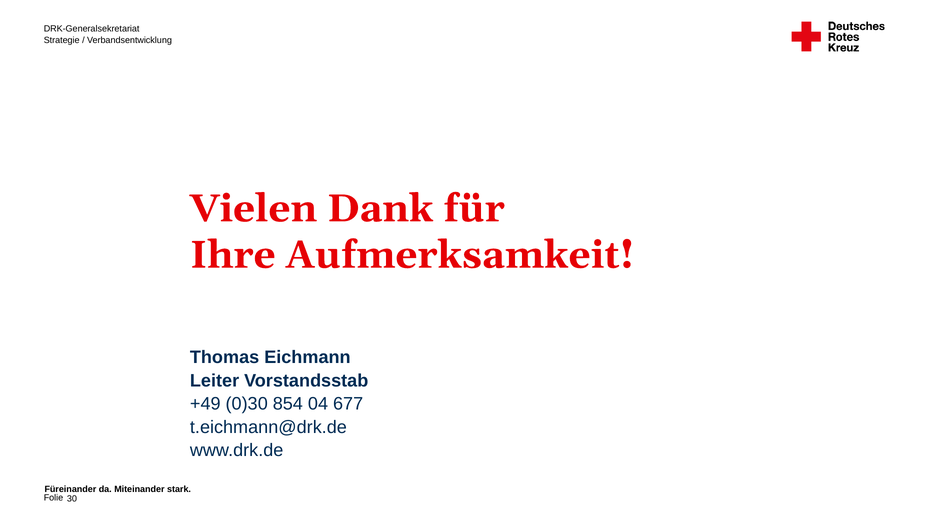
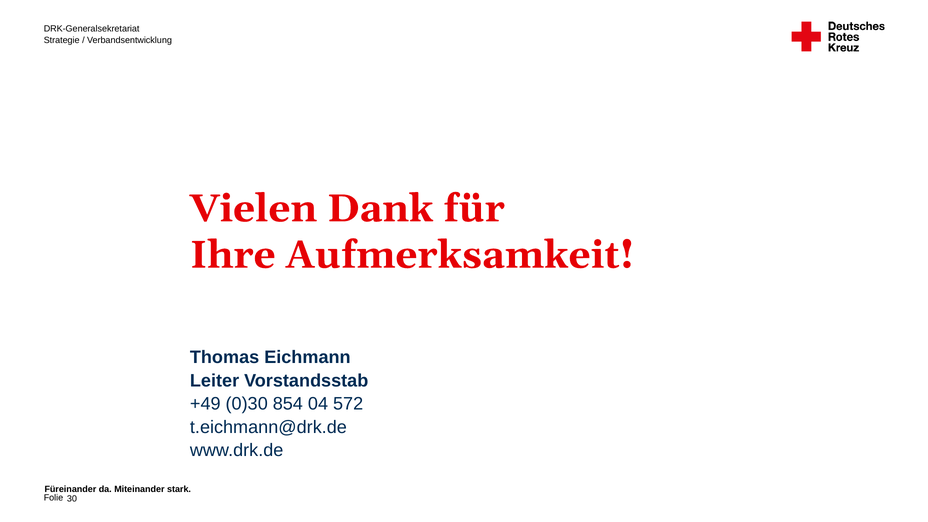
677: 677 -> 572
